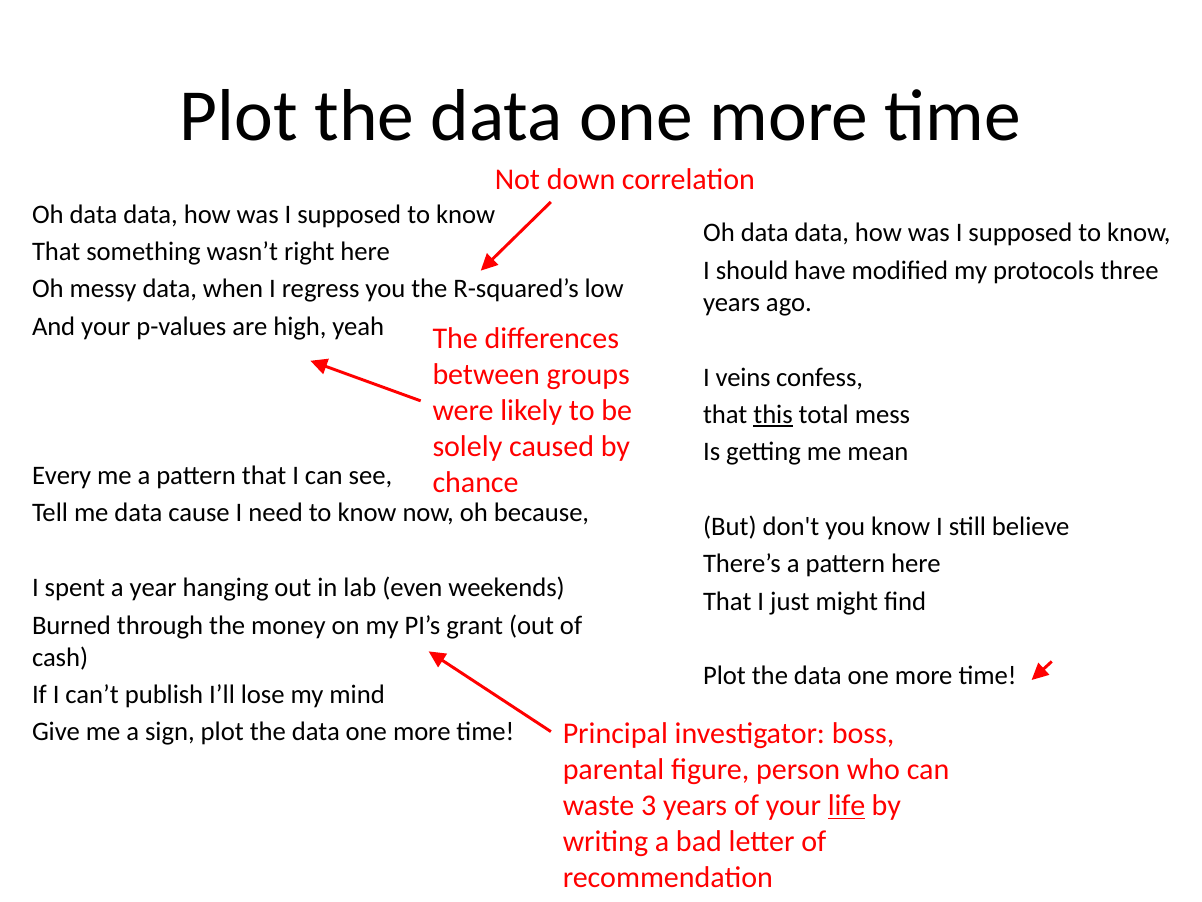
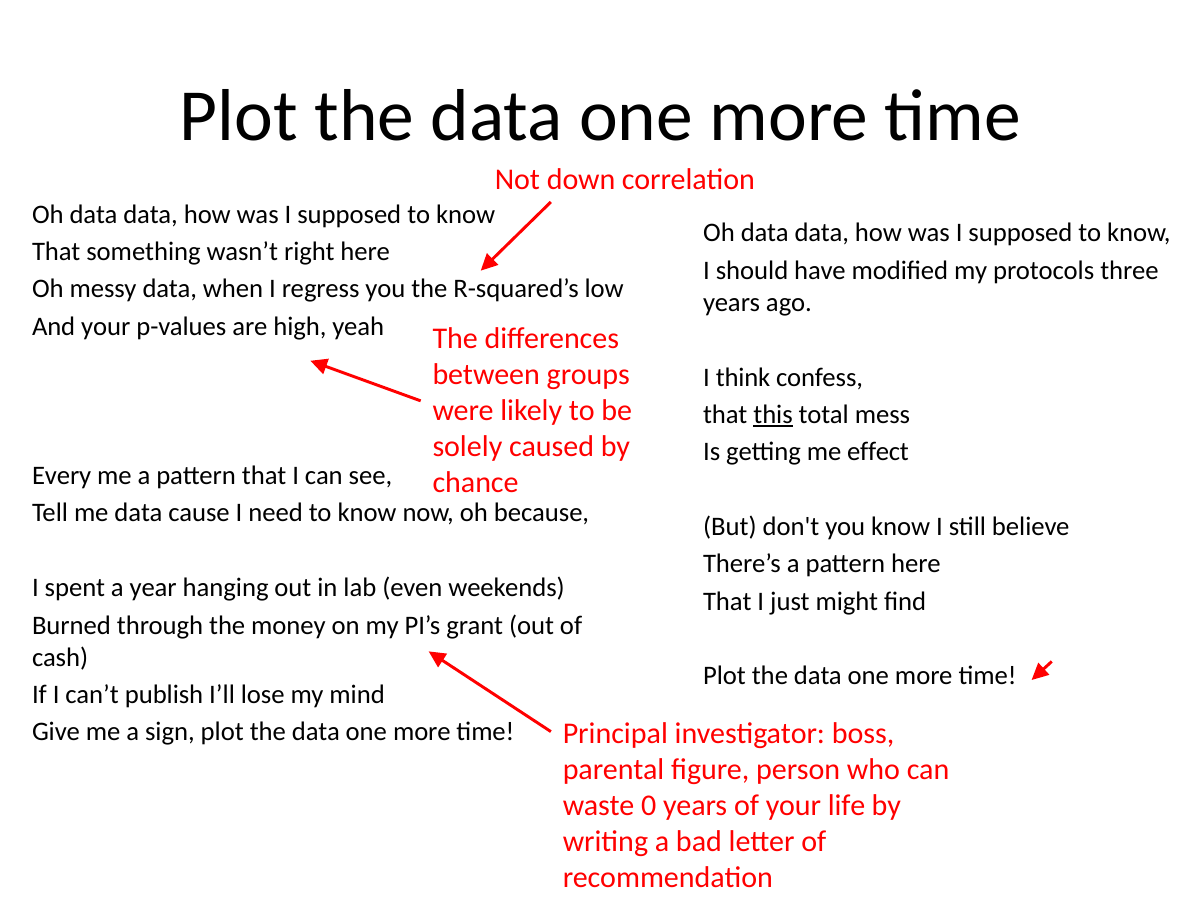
veins: veins -> think
mean: mean -> effect
3: 3 -> 0
life underline: present -> none
